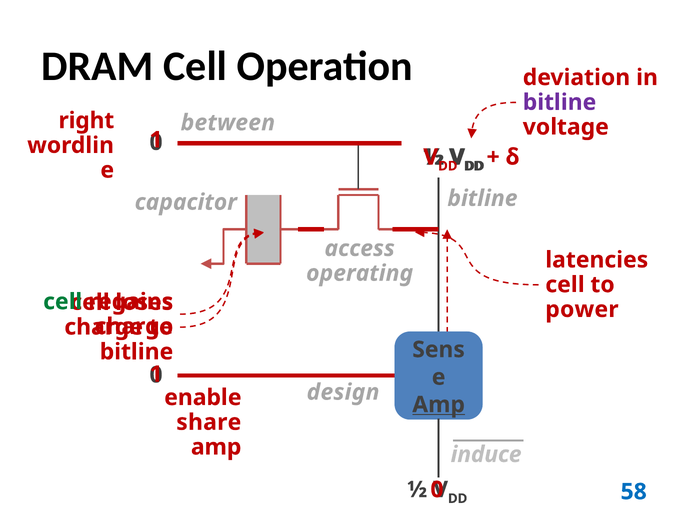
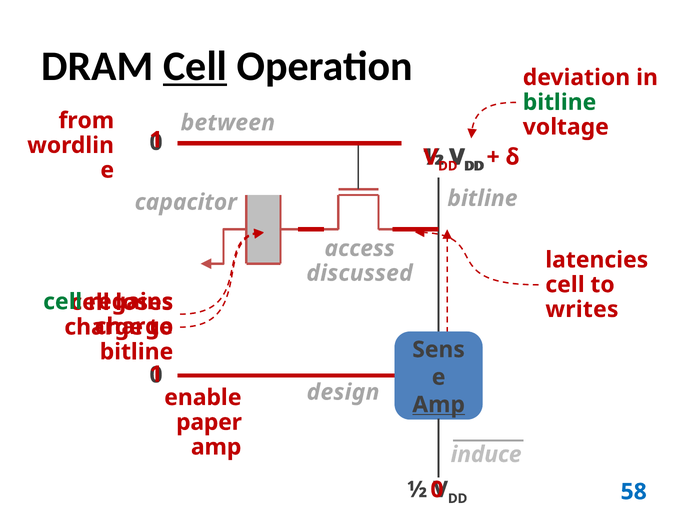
Cell at (195, 67) underline: none -> present
bitline at (560, 102) colour: purple -> green
right: right -> from
operating: operating -> discussed
power: power -> writes
share: share -> paper
